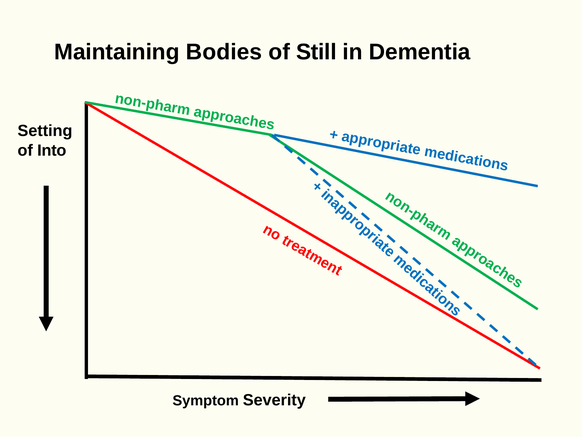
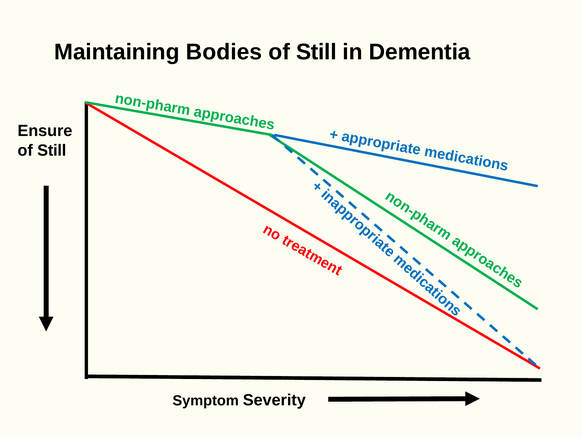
Setting: Setting -> Ensure
Into at (52, 150): Into -> Still
